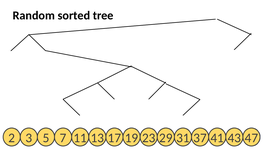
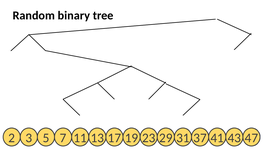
sorted: sorted -> binary
